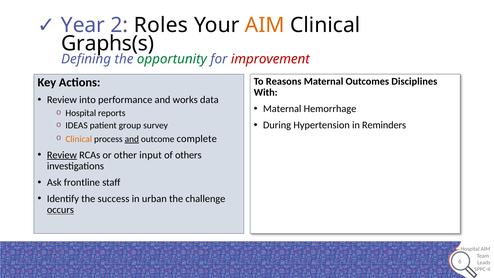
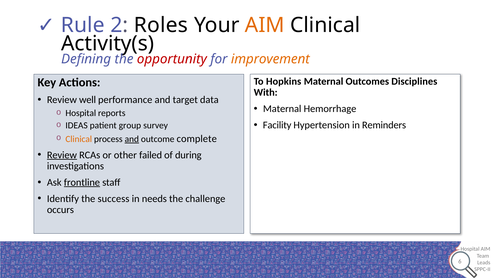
Year: Year -> Rule
Graphs(s: Graphs(s -> Activity(s
opportunity colour: green -> red
improvement colour: red -> orange
Reasons: Reasons -> Hopkins
into: into -> well
works: works -> target
During: During -> Facility
input: input -> failed
others: others -> during
frontline underline: none -> present
urban: urban -> needs
occurs underline: present -> none
